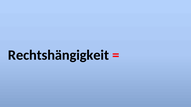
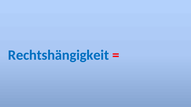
Rechtshängigkeit colour: black -> blue
